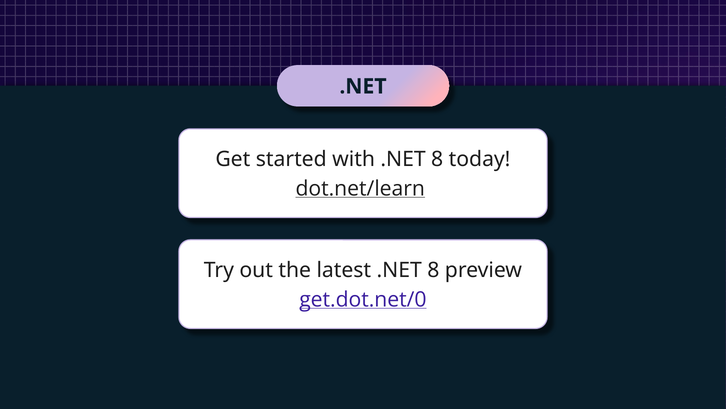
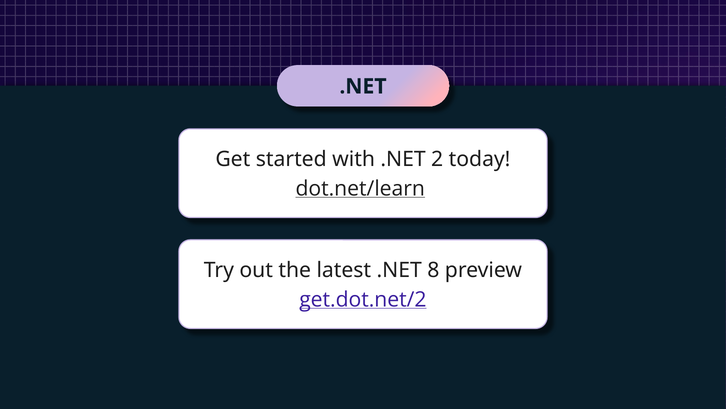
with .NET 8: 8 -> 2
get.dot.net/0: get.dot.net/0 -> get.dot.net/2
